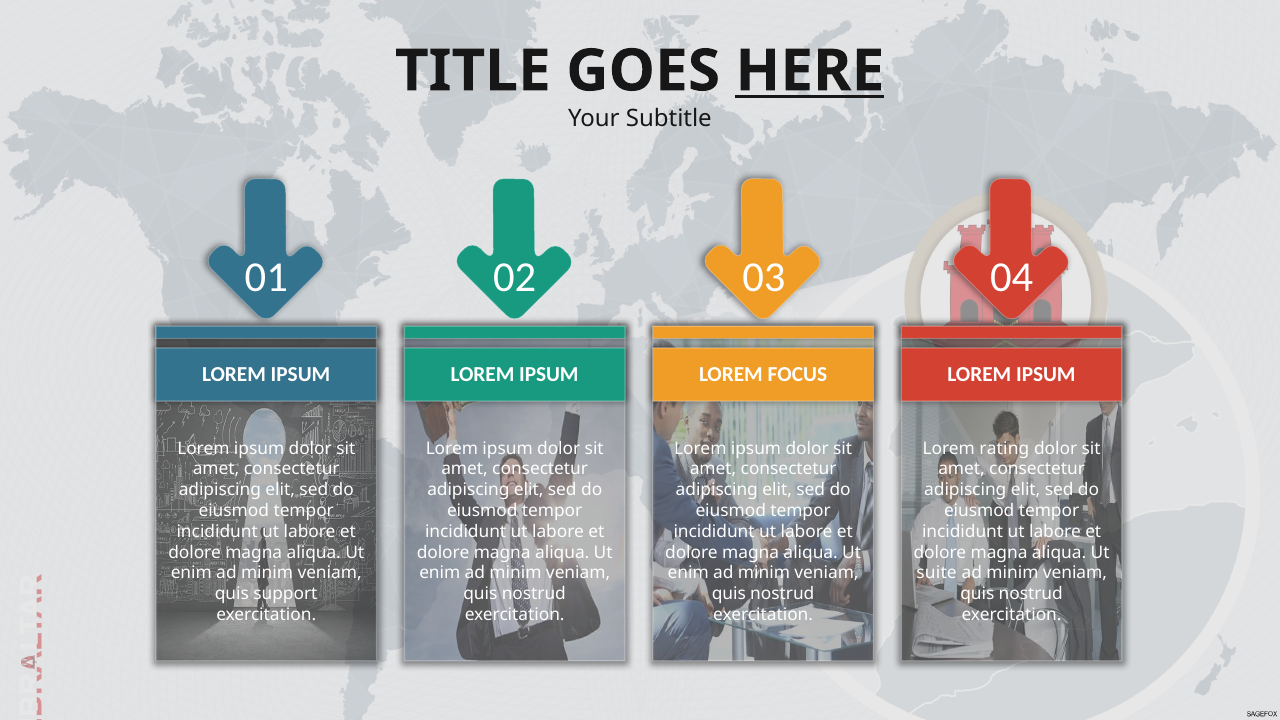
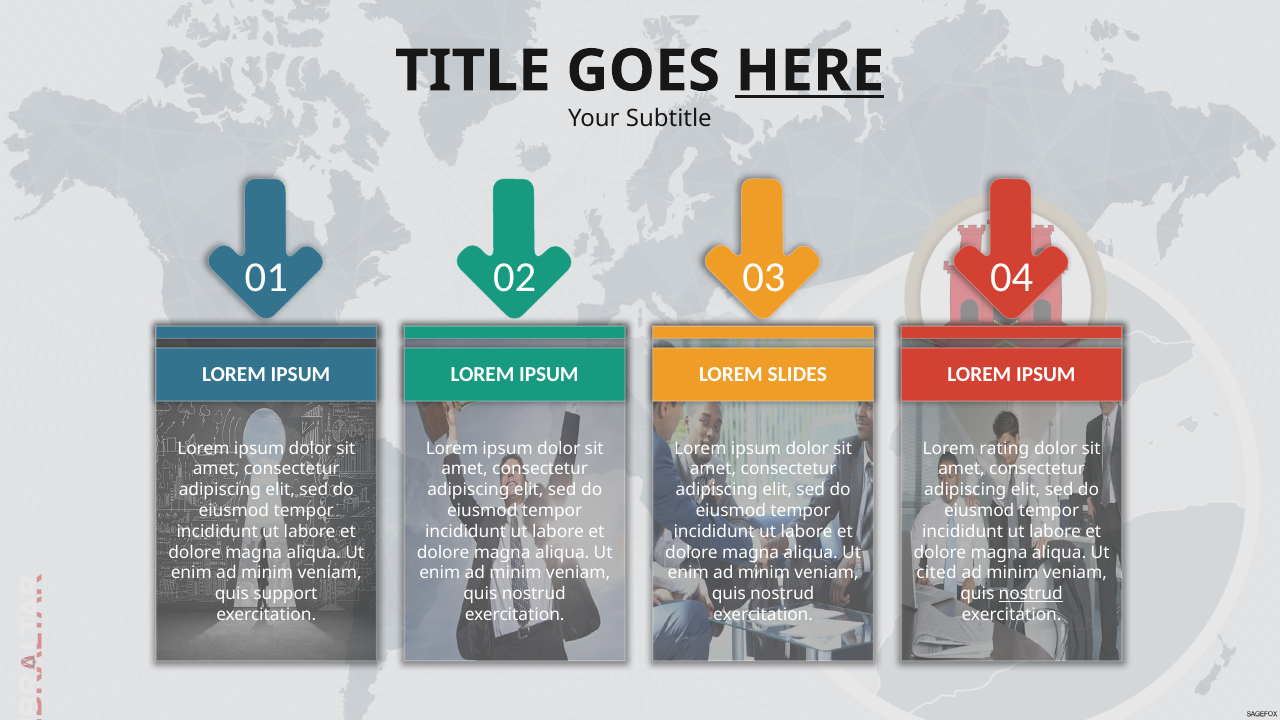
FOCUS: FOCUS -> SLIDES
suite: suite -> cited
nostrud at (1031, 594) underline: none -> present
